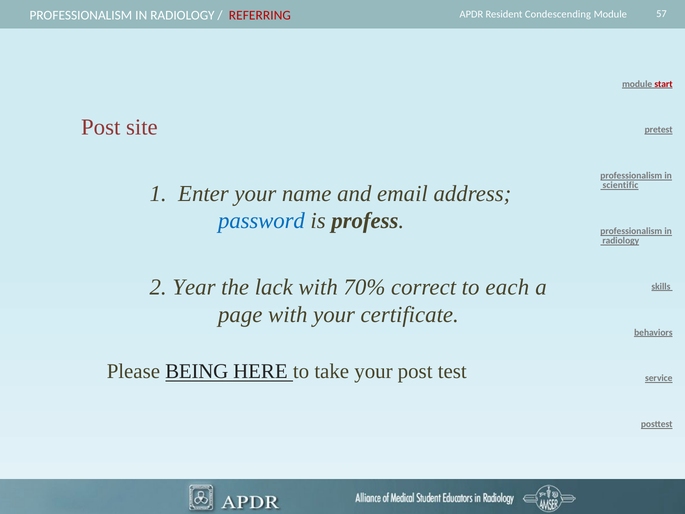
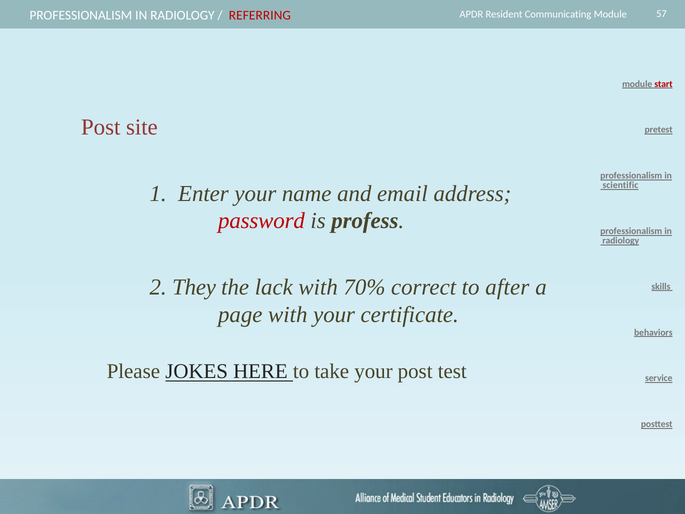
Condescending: Condescending -> Communicating
password colour: blue -> red
Year: Year -> They
each: each -> after
BEING: BEING -> JOKES
